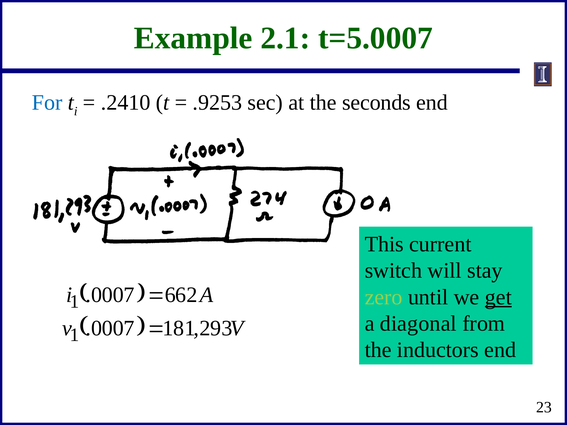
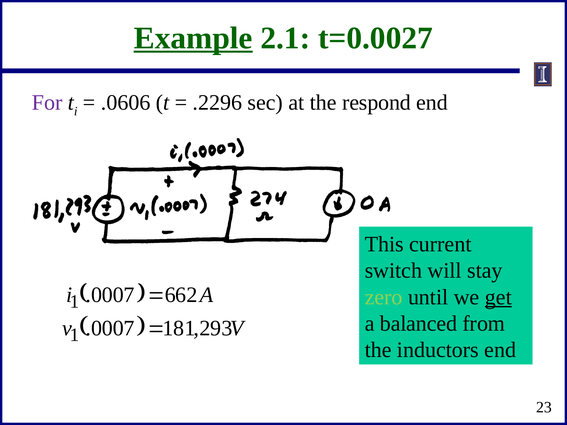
Example underline: none -> present
t=5.0007: t=5.0007 -> t=0.0027
For colour: blue -> purple
.2410: .2410 -> .0606
.9253: .9253 -> .2296
seconds: seconds -> respond
diagonal: diagonal -> balanced
